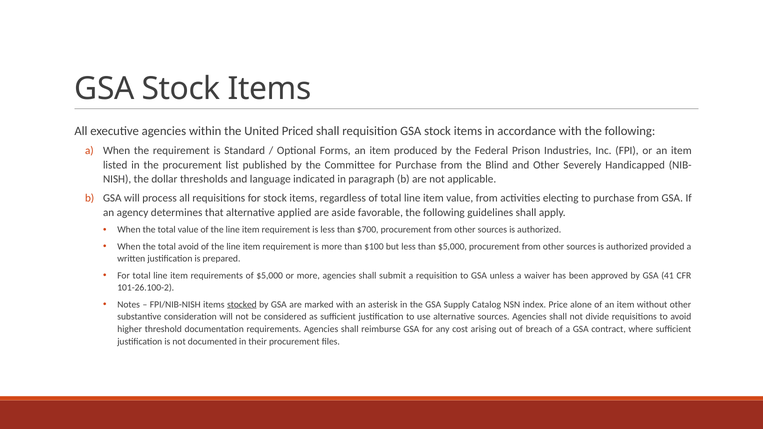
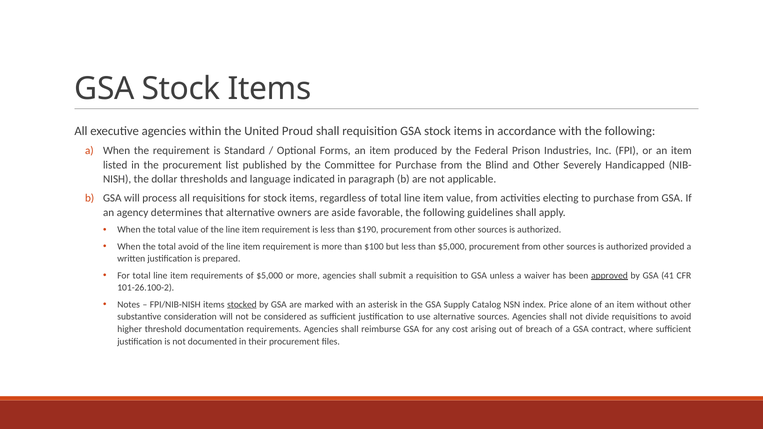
Priced: Priced -> Proud
applied: applied -> owners
$700: $700 -> $190
approved underline: none -> present
